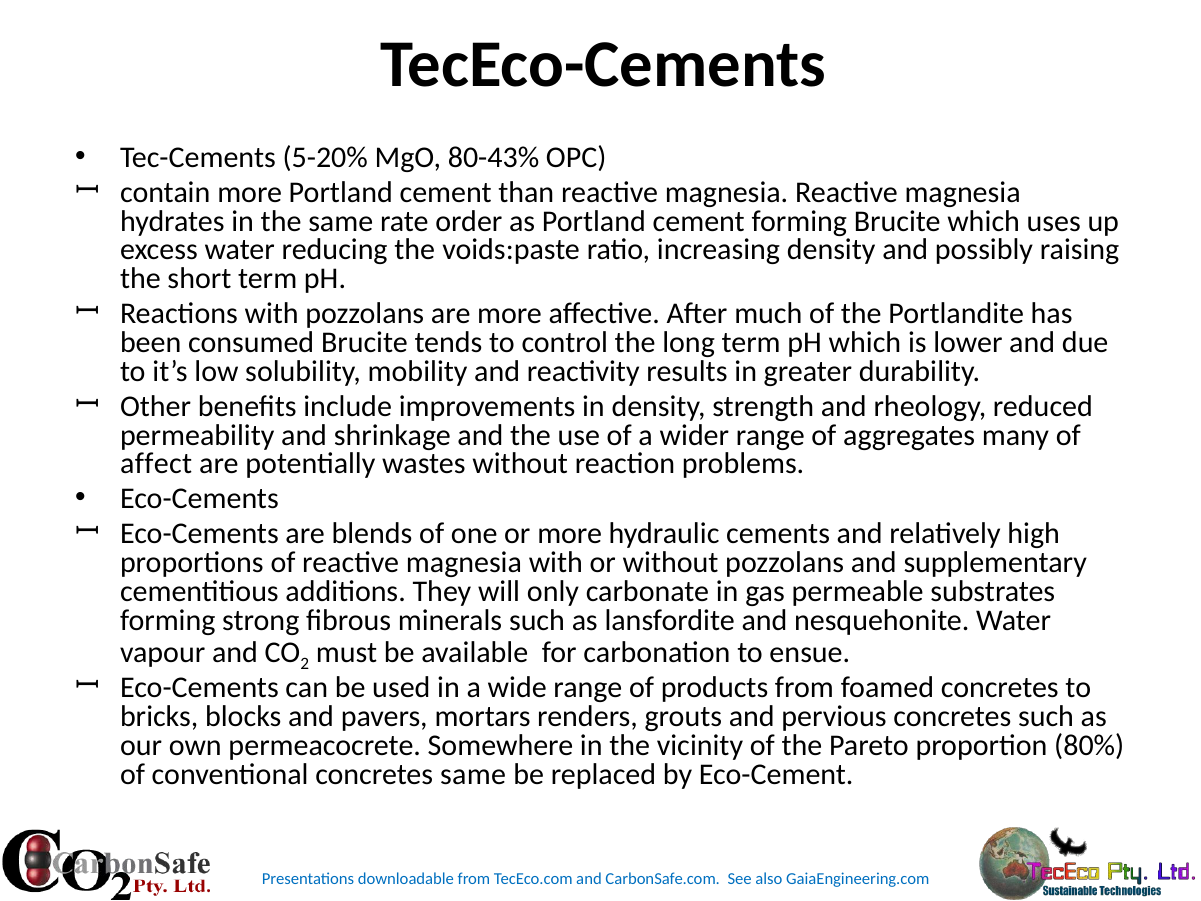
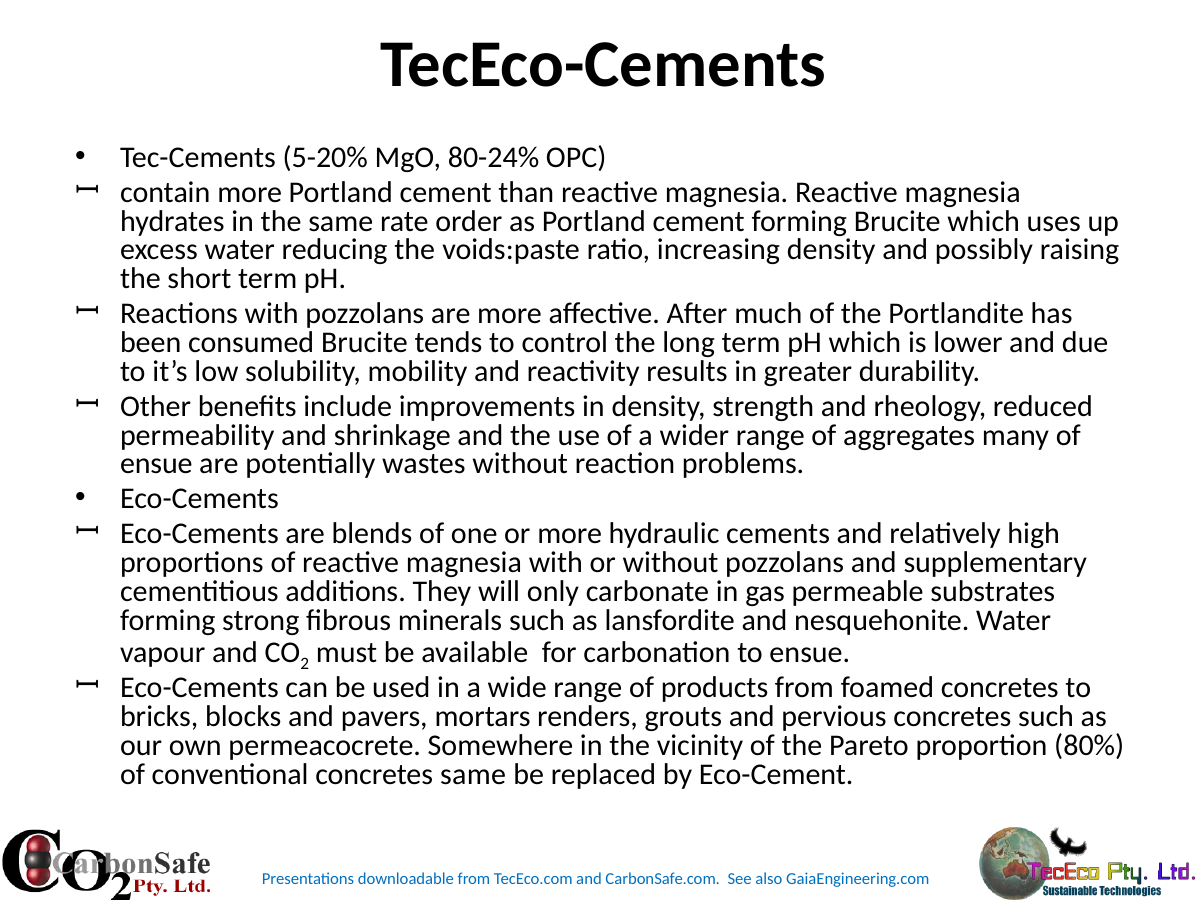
80-43%: 80-43% -> 80-24%
affect at (156, 464): affect -> ensue
